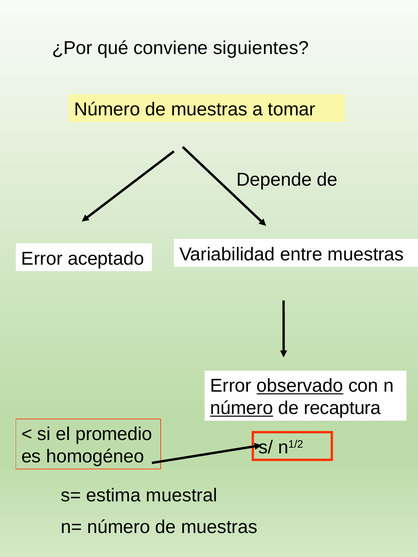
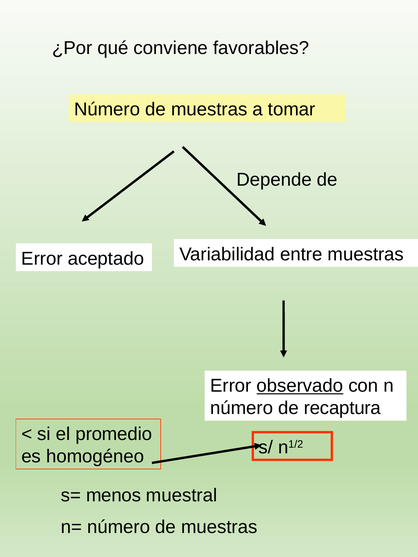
siguientes: siguientes -> favorables
número at (242, 408) underline: present -> none
estima: estima -> menos
